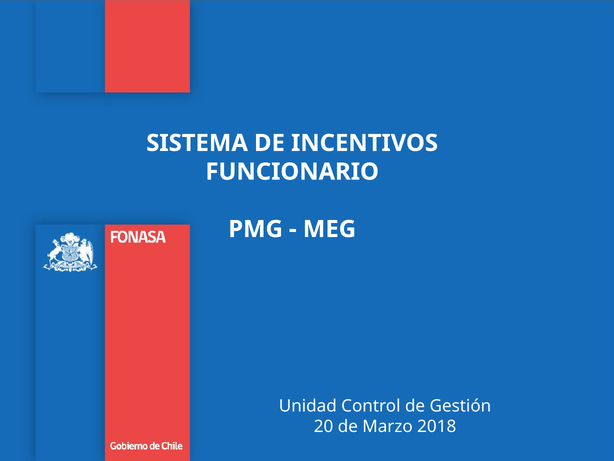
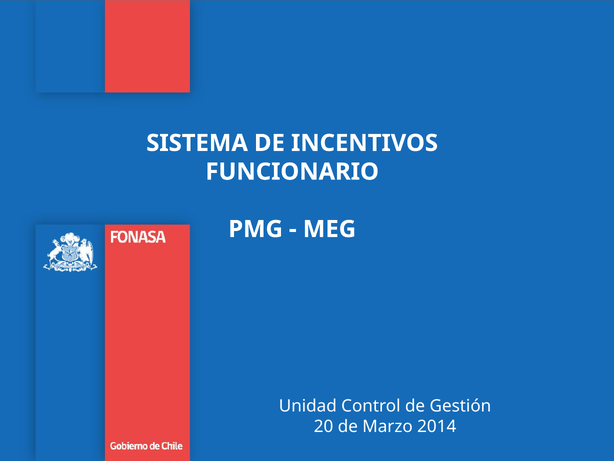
2018: 2018 -> 2014
